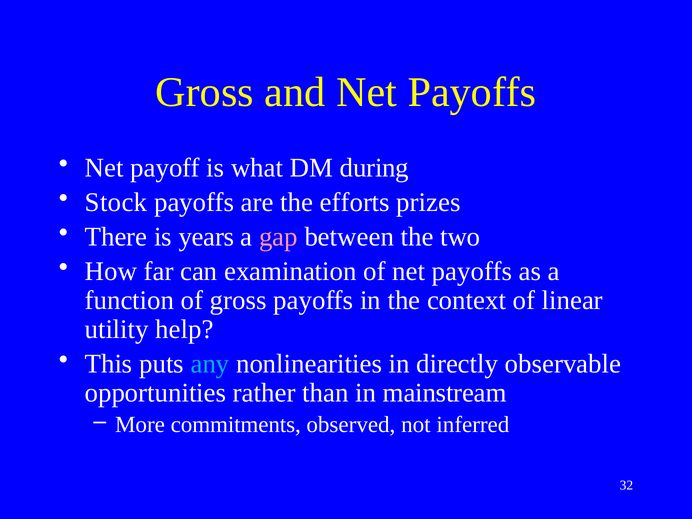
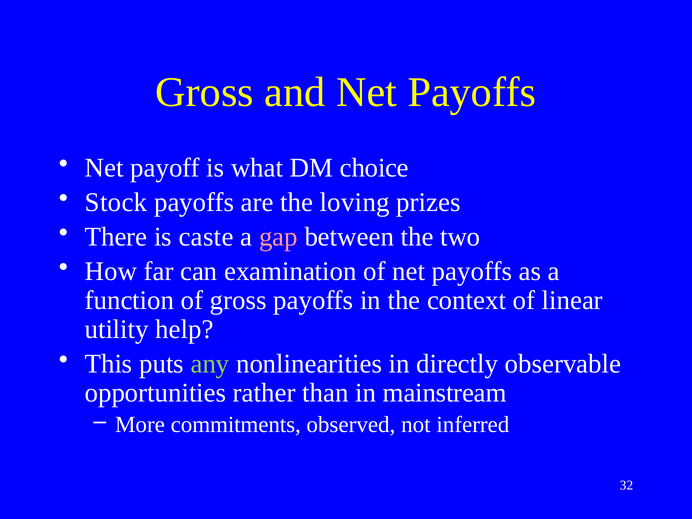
during: during -> choice
efforts: efforts -> loving
years: years -> caste
any colour: light blue -> light green
